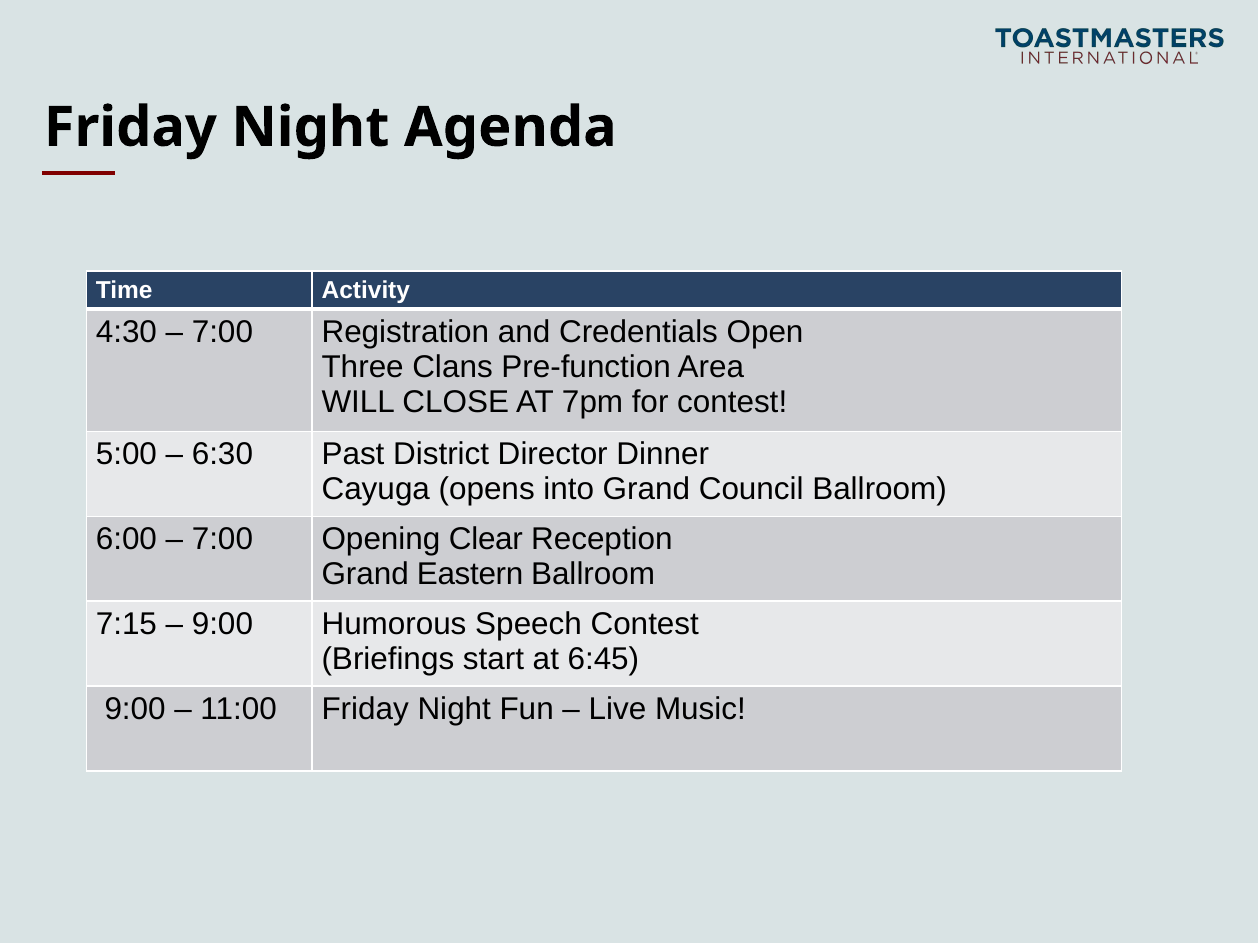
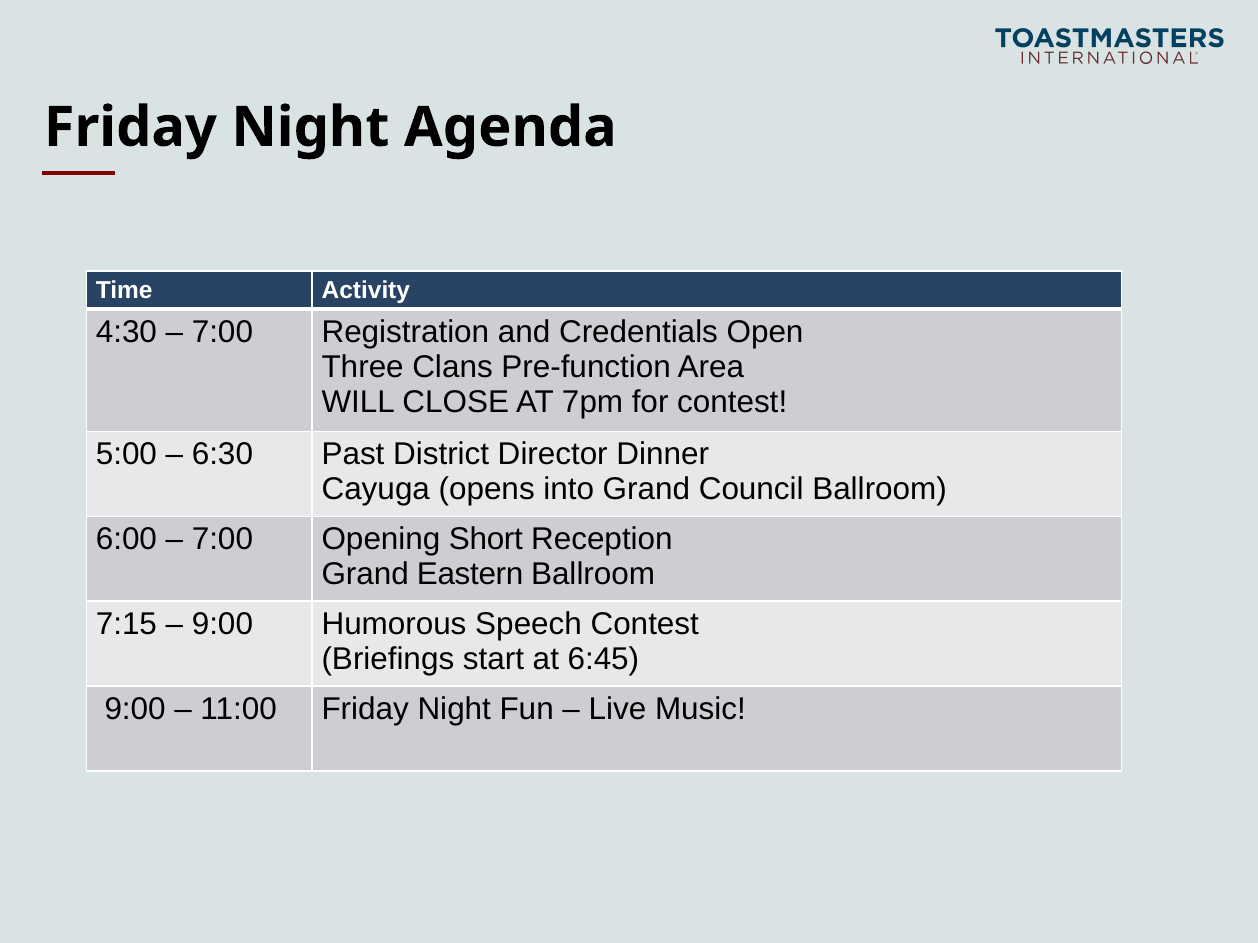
Clear: Clear -> Short
